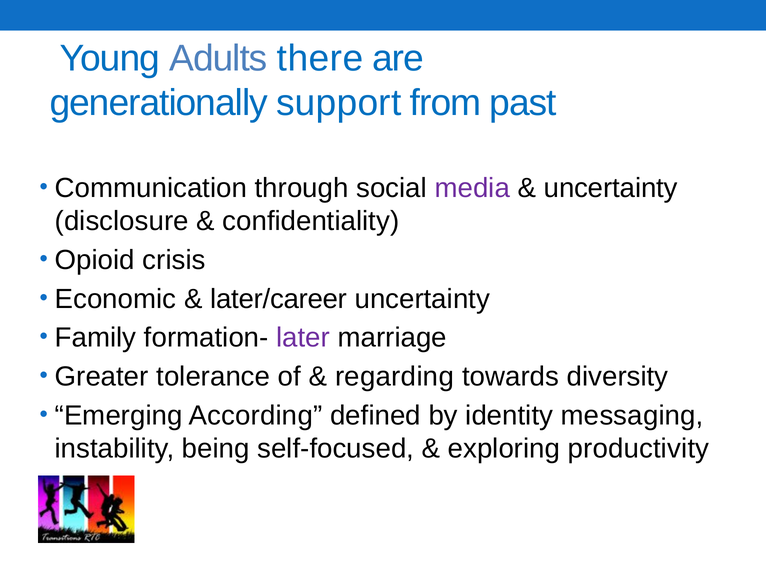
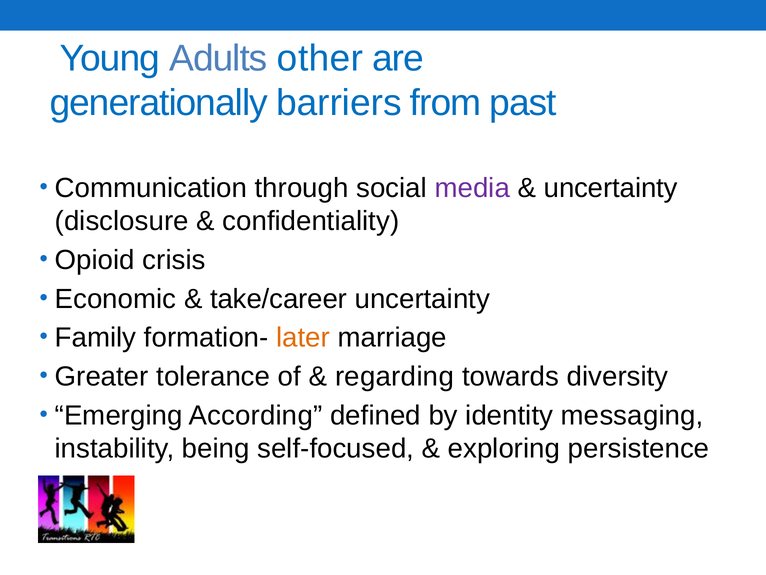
there: there -> other
support: support -> barriers
later/career: later/career -> take/career
later colour: purple -> orange
productivity: productivity -> persistence
